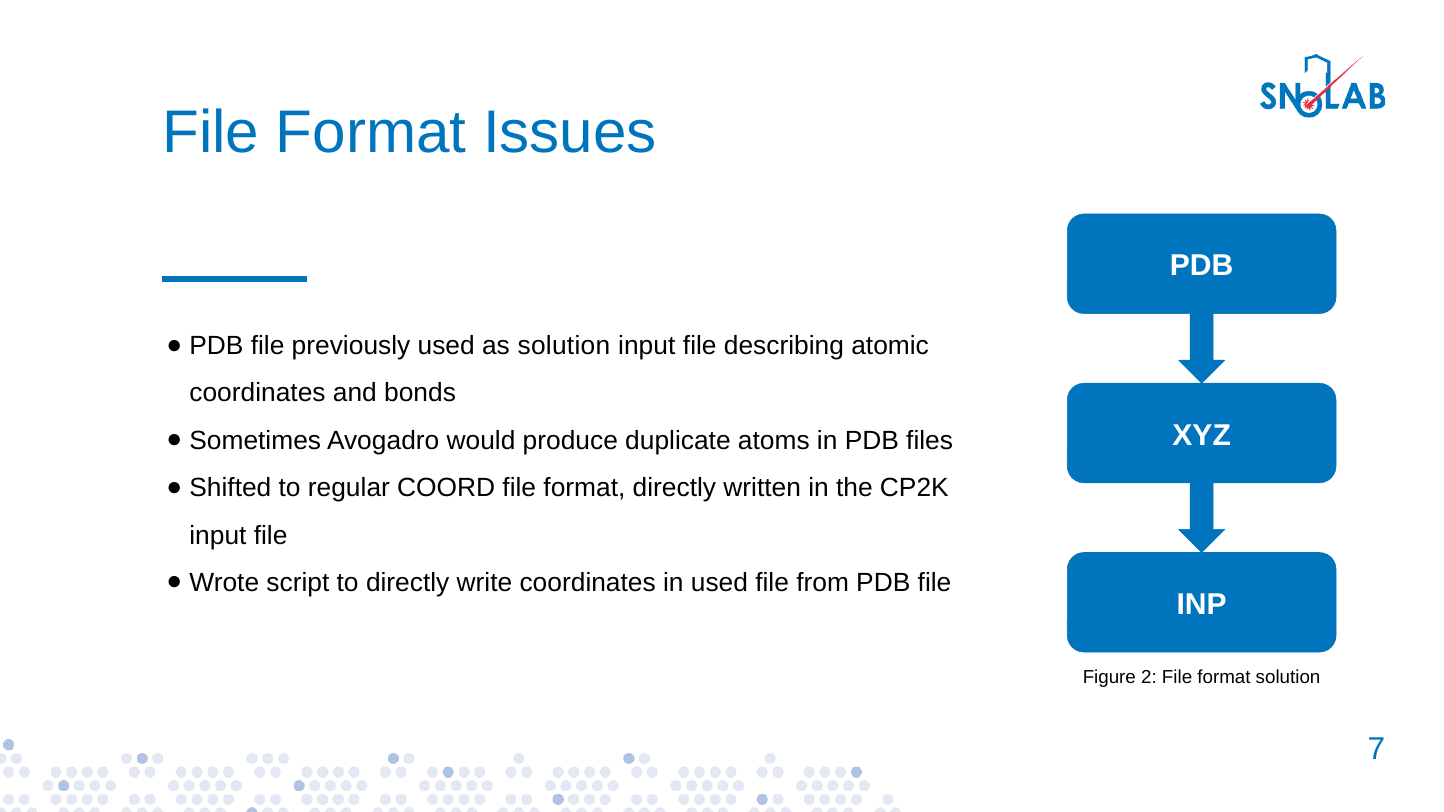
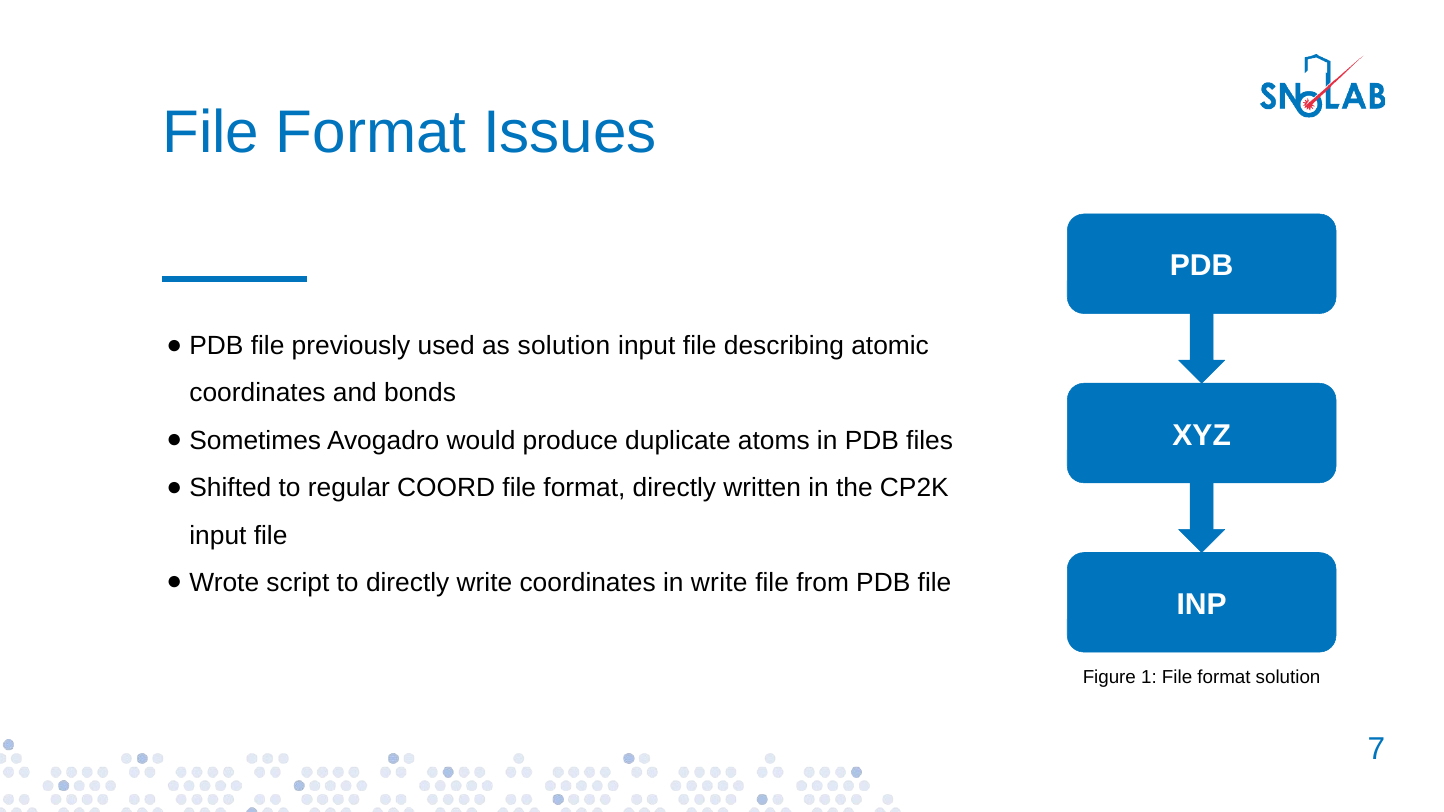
in used: used -> write
2: 2 -> 1
